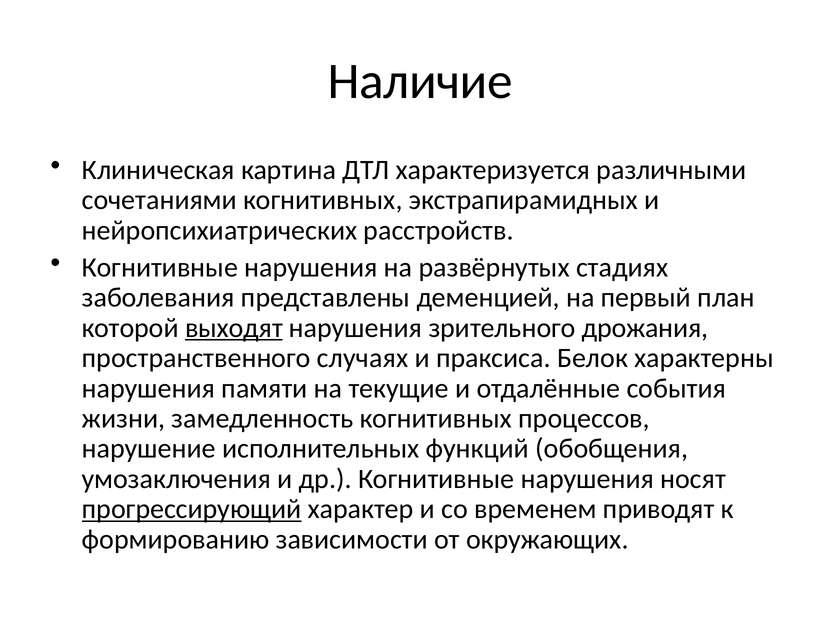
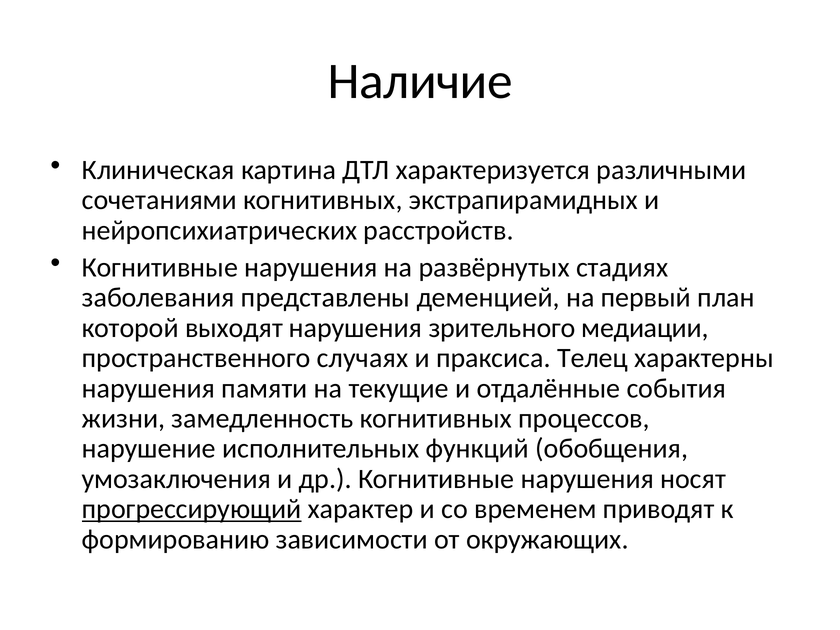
выходят underline: present -> none
дрожания: дрожания -> медиации
Белок: Белок -> Телец
